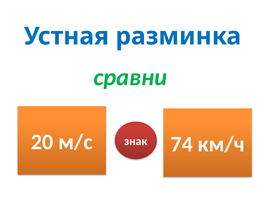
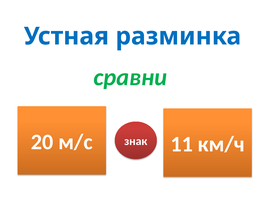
74: 74 -> 11
